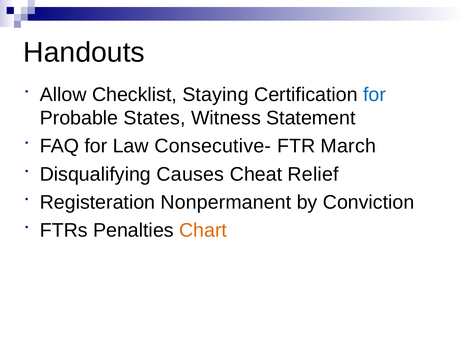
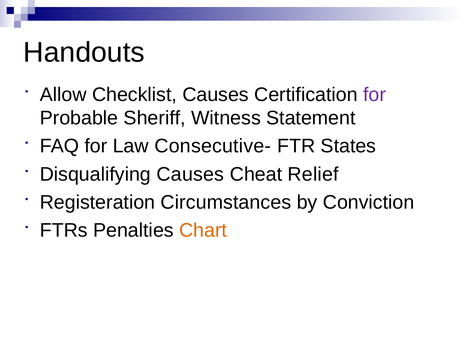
Checklist Staying: Staying -> Causes
for at (374, 95) colour: blue -> purple
States: States -> Sheriff
March: March -> States
Nonpermanent: Nonpermanent -> Circumstances
